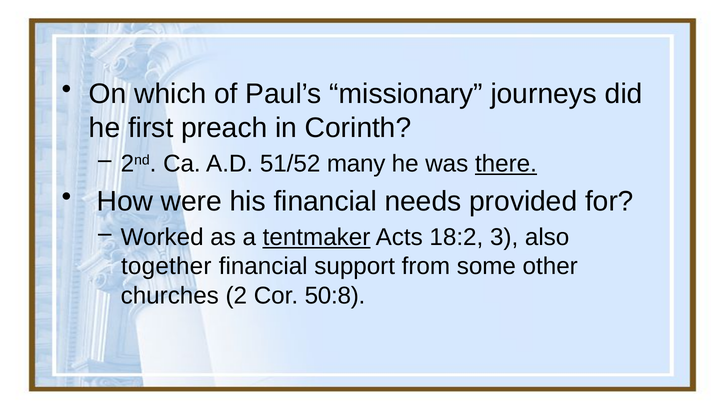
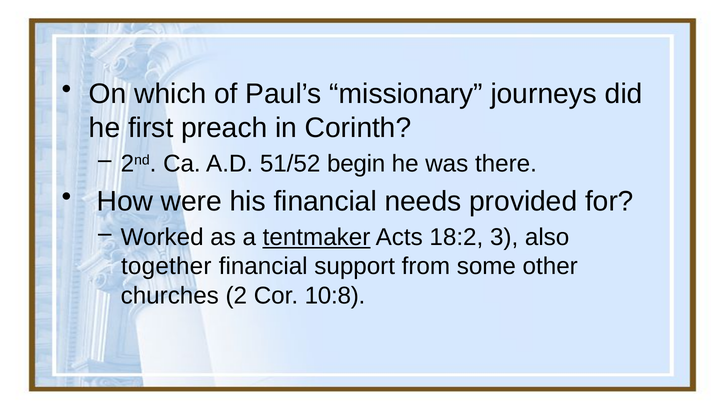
many: many -> begin
there underline: present -> none
50:8: 50:8 -> 10:8
